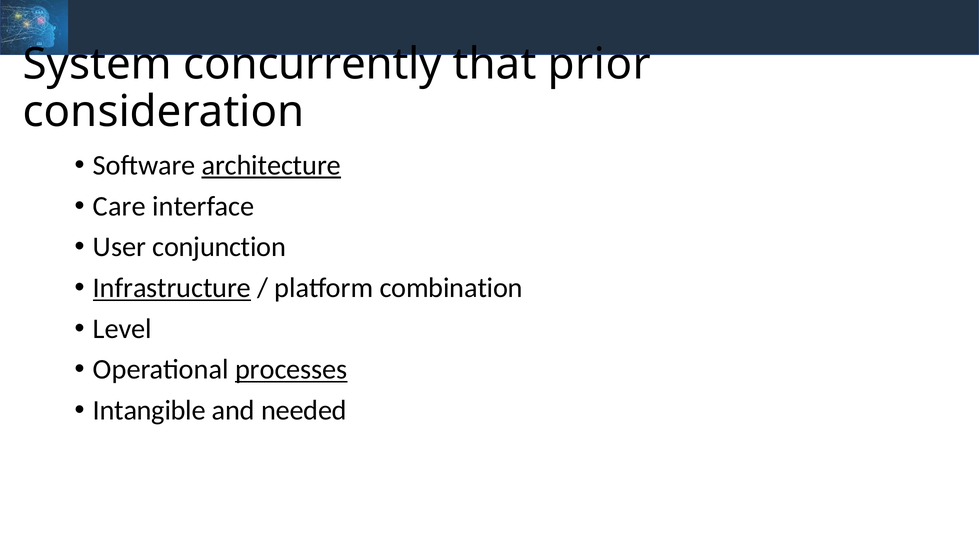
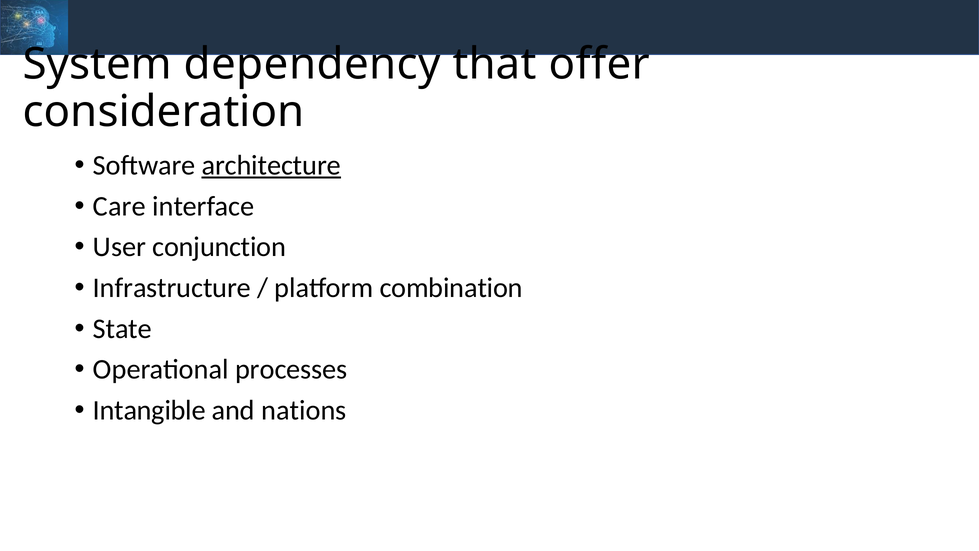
concurrently: concurrently -> dependency
prior: prior -> offer
Infrastructure underline: present -> none
Level: Level -> State
processes underline: present -> none
needed: needed -> nations
